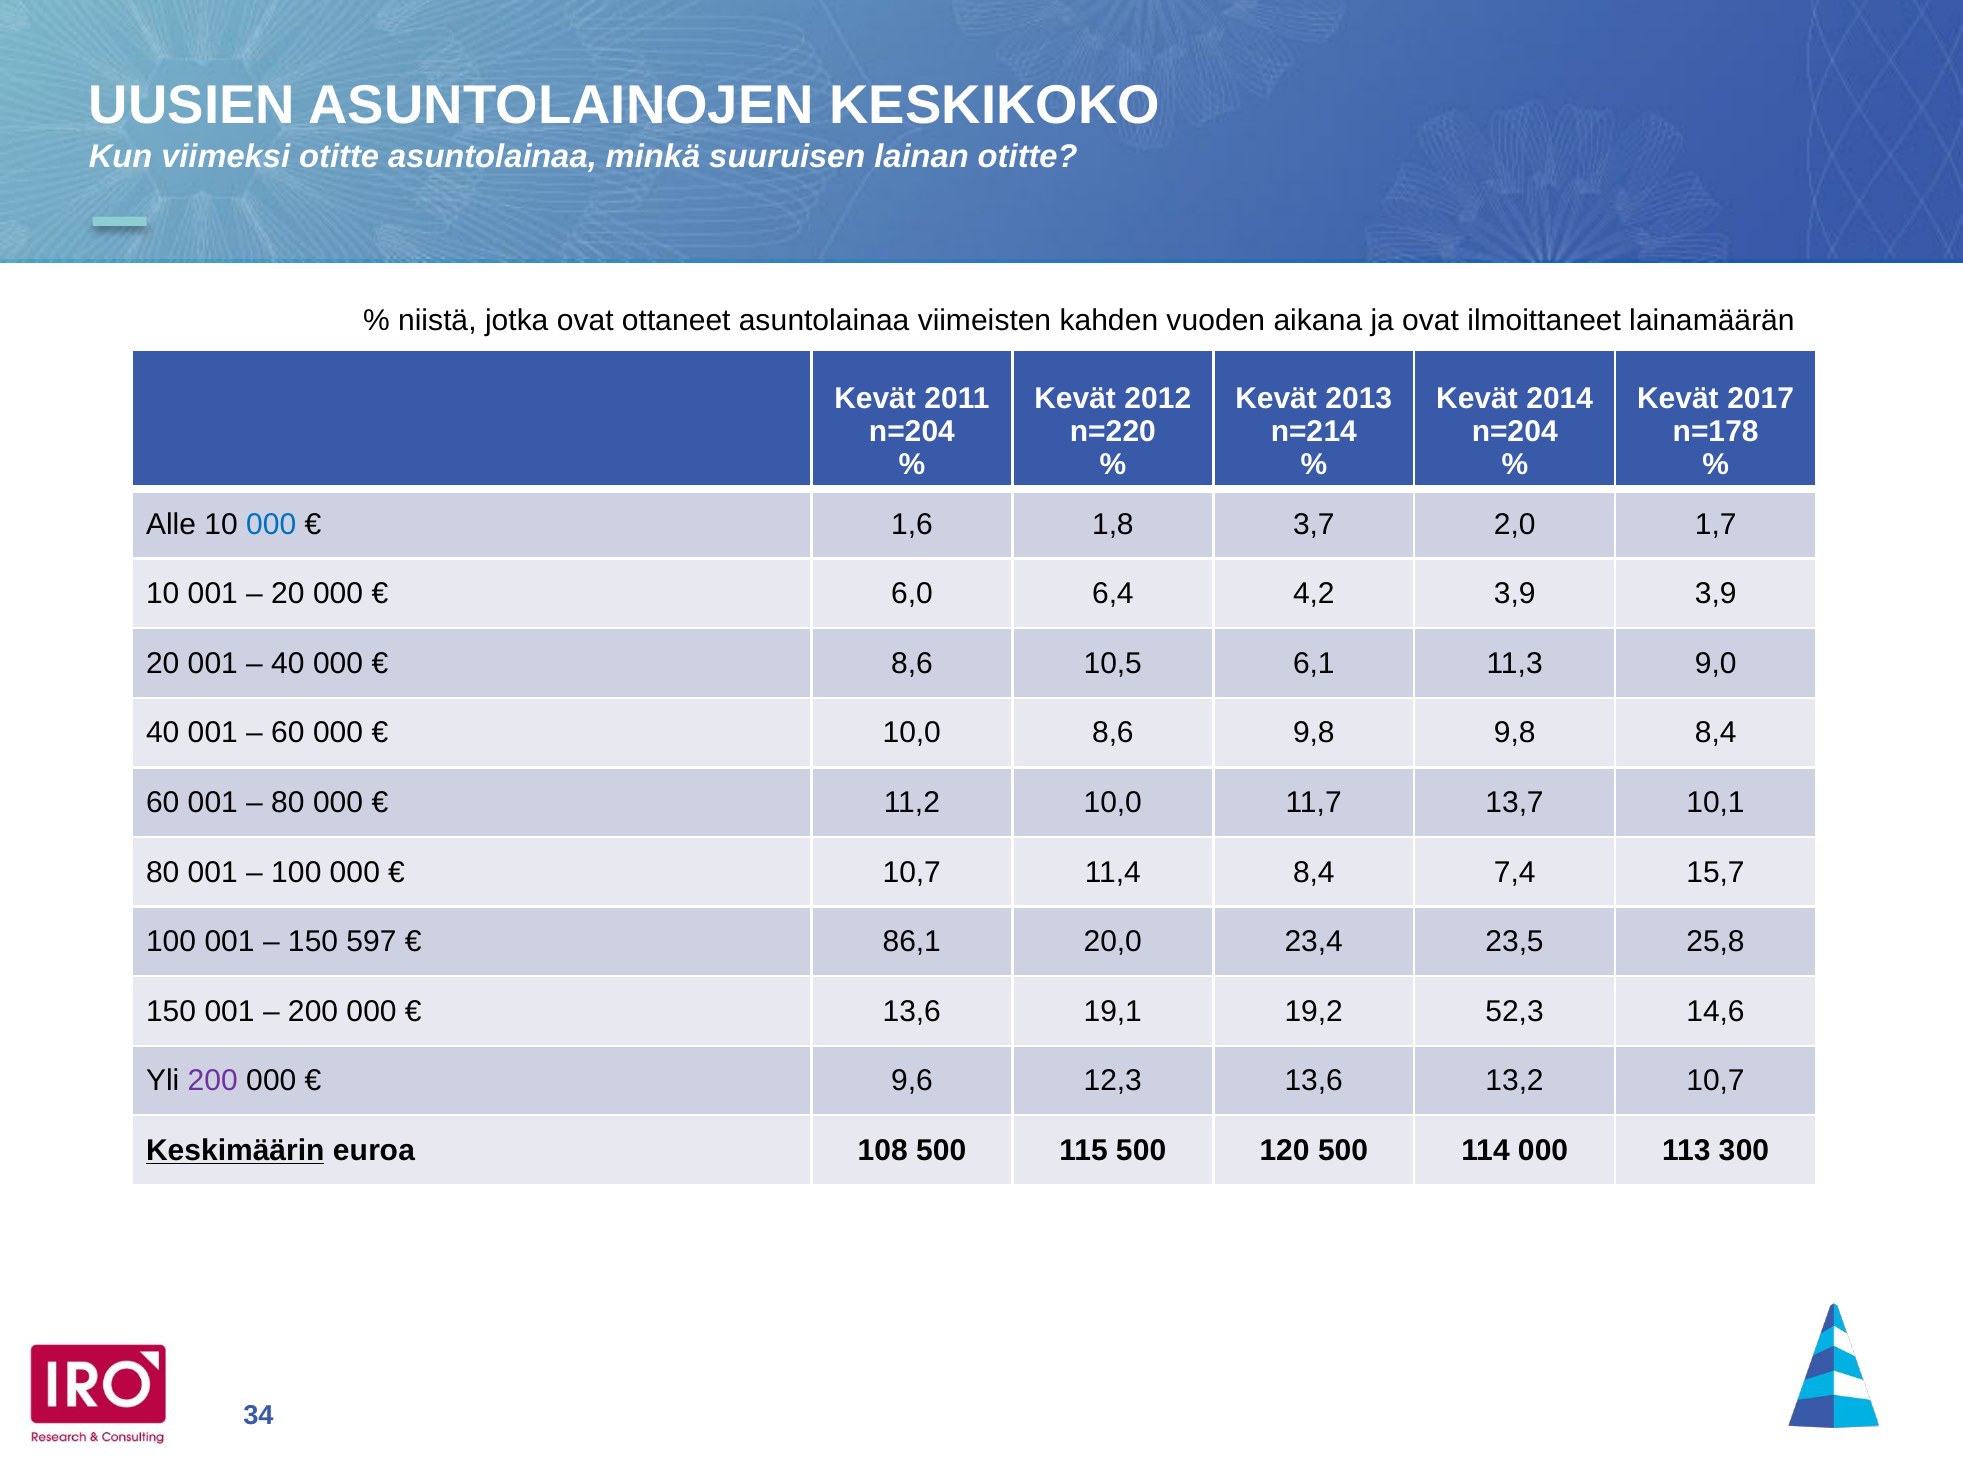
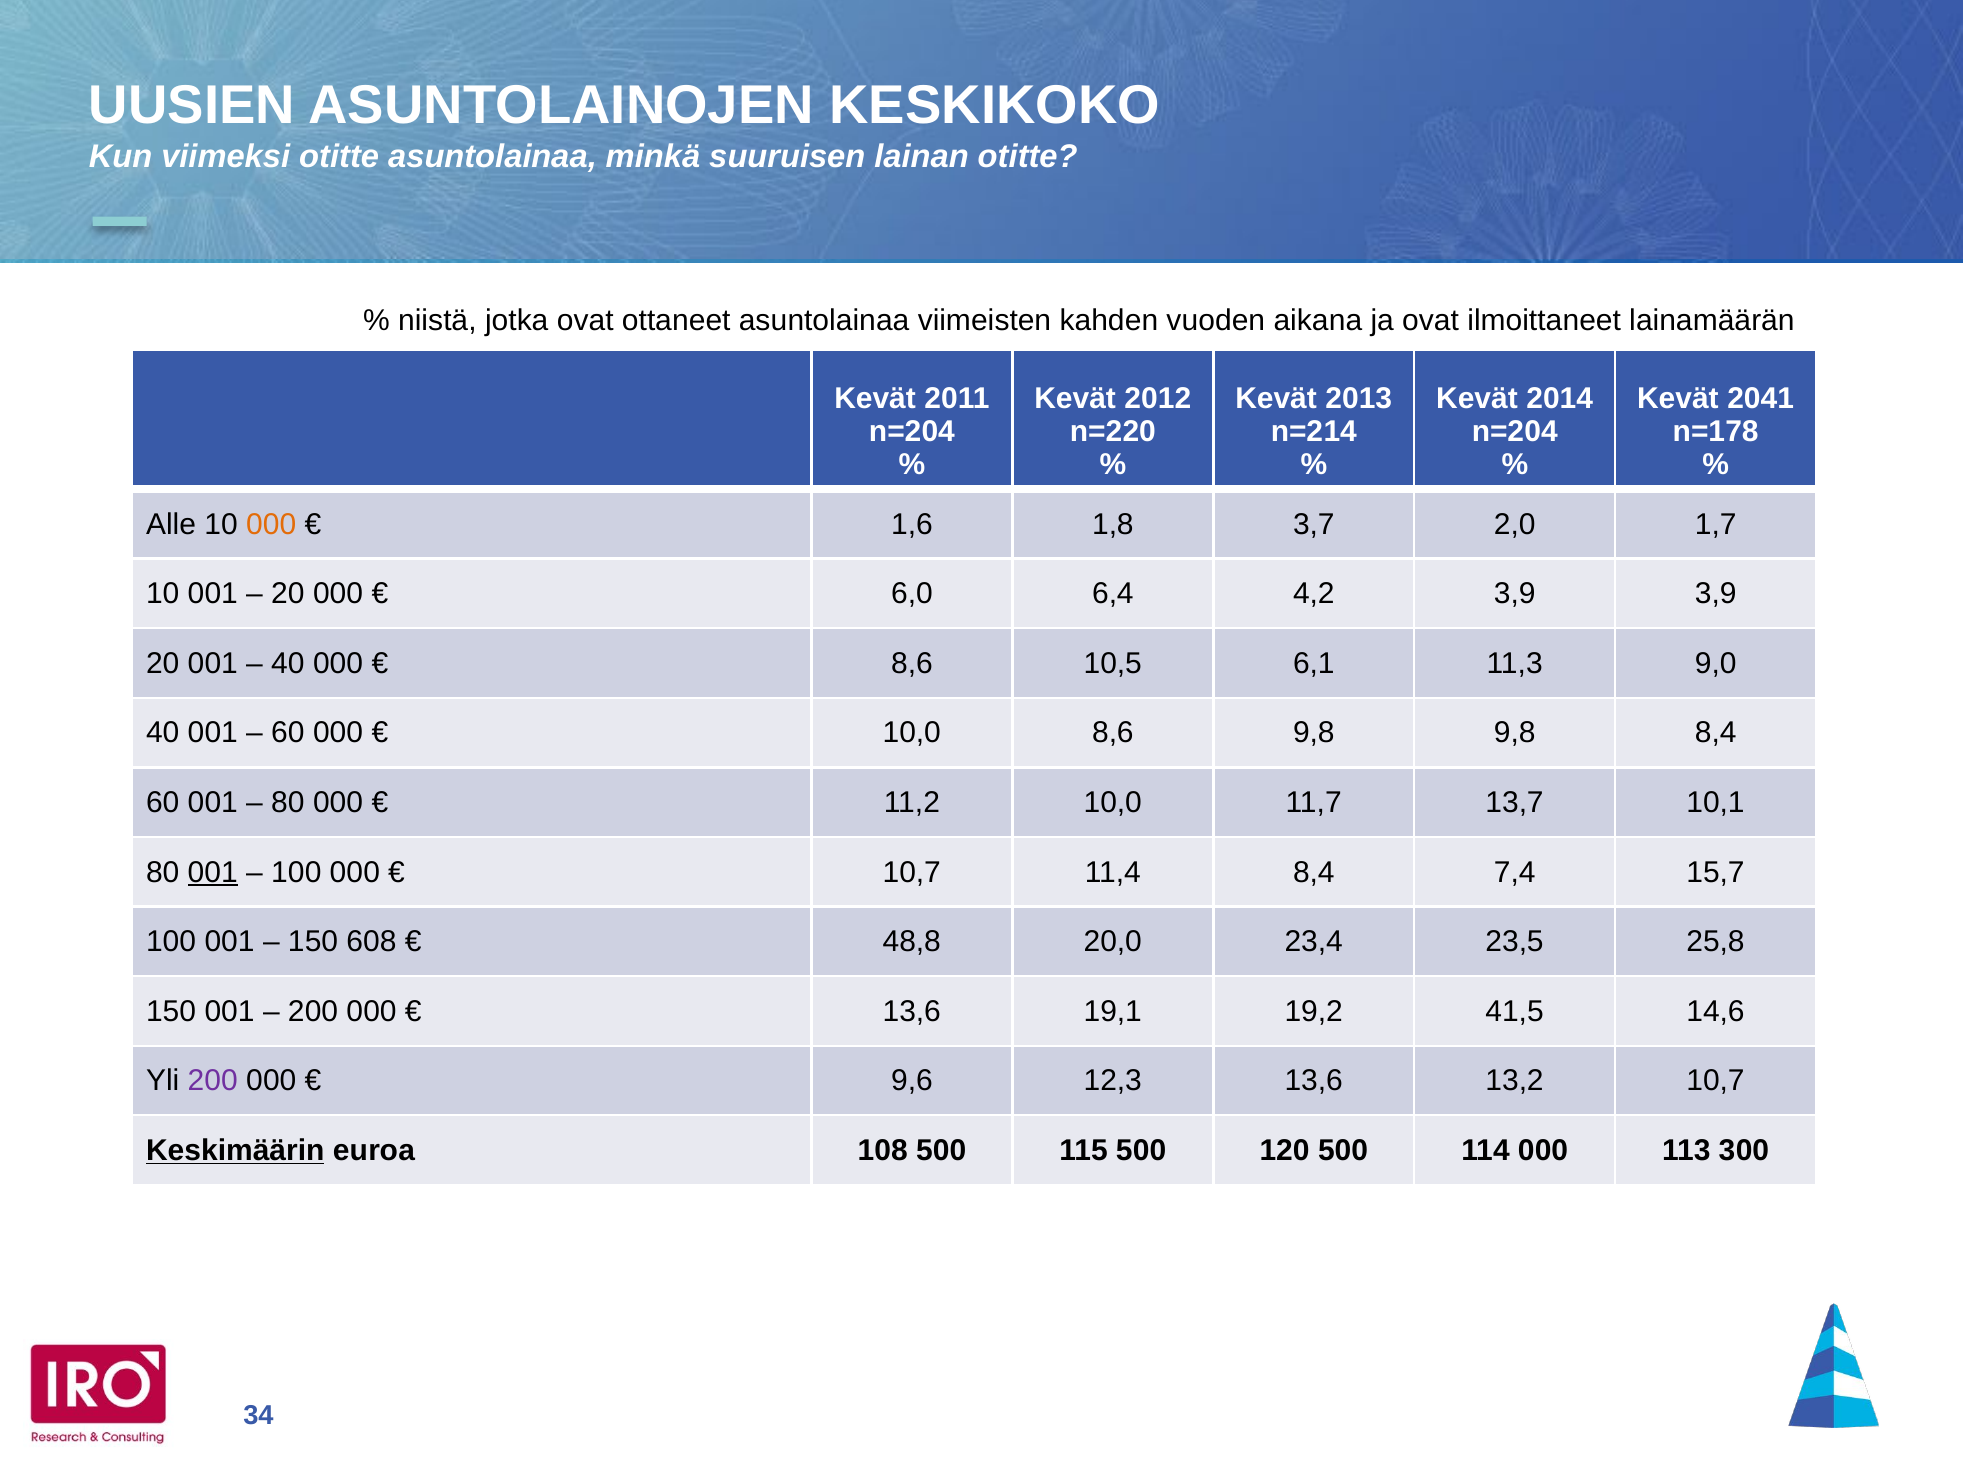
2017: 2017 -> 2041
000 at (271, 524) colour: blue -> orange
001 at (213, 872) underline: none -> present
597: 597 -> 608
86,1: 86,1 -> 48,8
52,3: 52,3 -> 41,5
